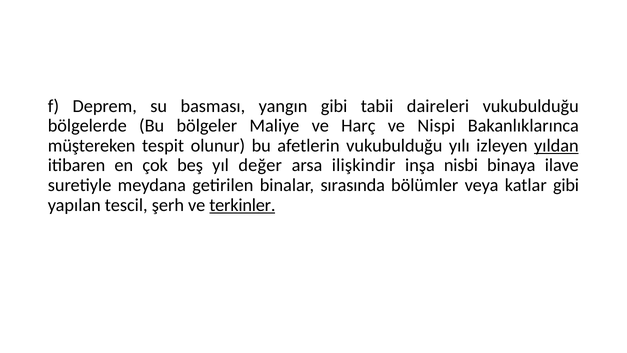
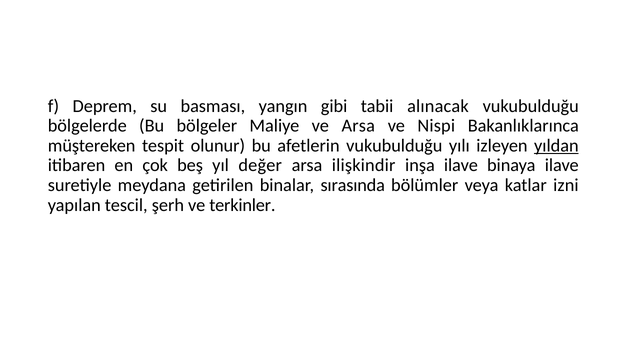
daireleri: daireleri -> alınacak
ve Harç: Harç -> Arsa
inşa nisbi: nisbi -> ilave
katlar gibi: gibi -> izni
terkinler underline: present -> none
